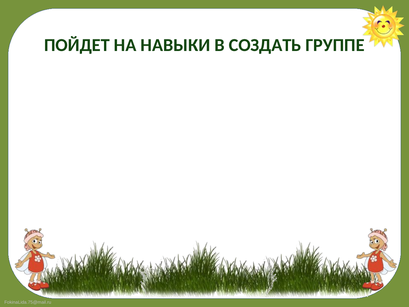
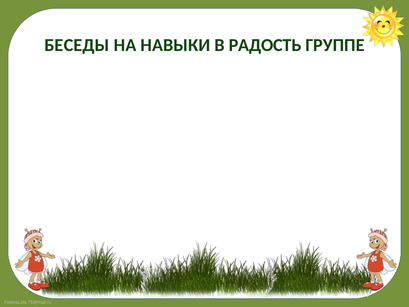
ПОЙДЕТ: ПОЙДЕТ -> БЕСЕДЫ
СОЗДАТЬ: СОЗДАТЬ -> РАДОСТЬ
